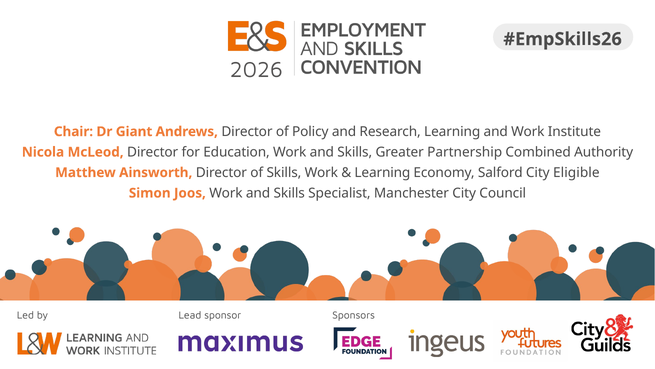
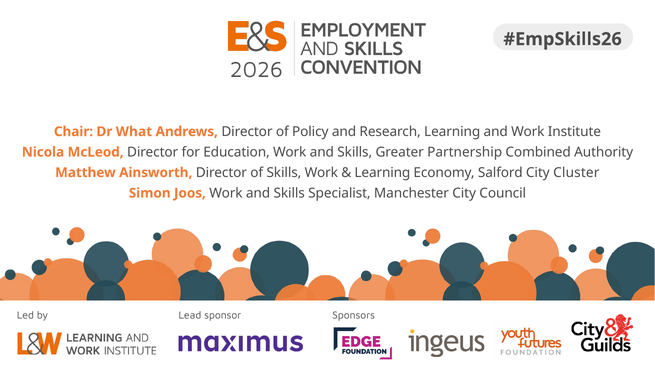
Giant: Giant -> What
Eligible: Eligible -> Cluster
